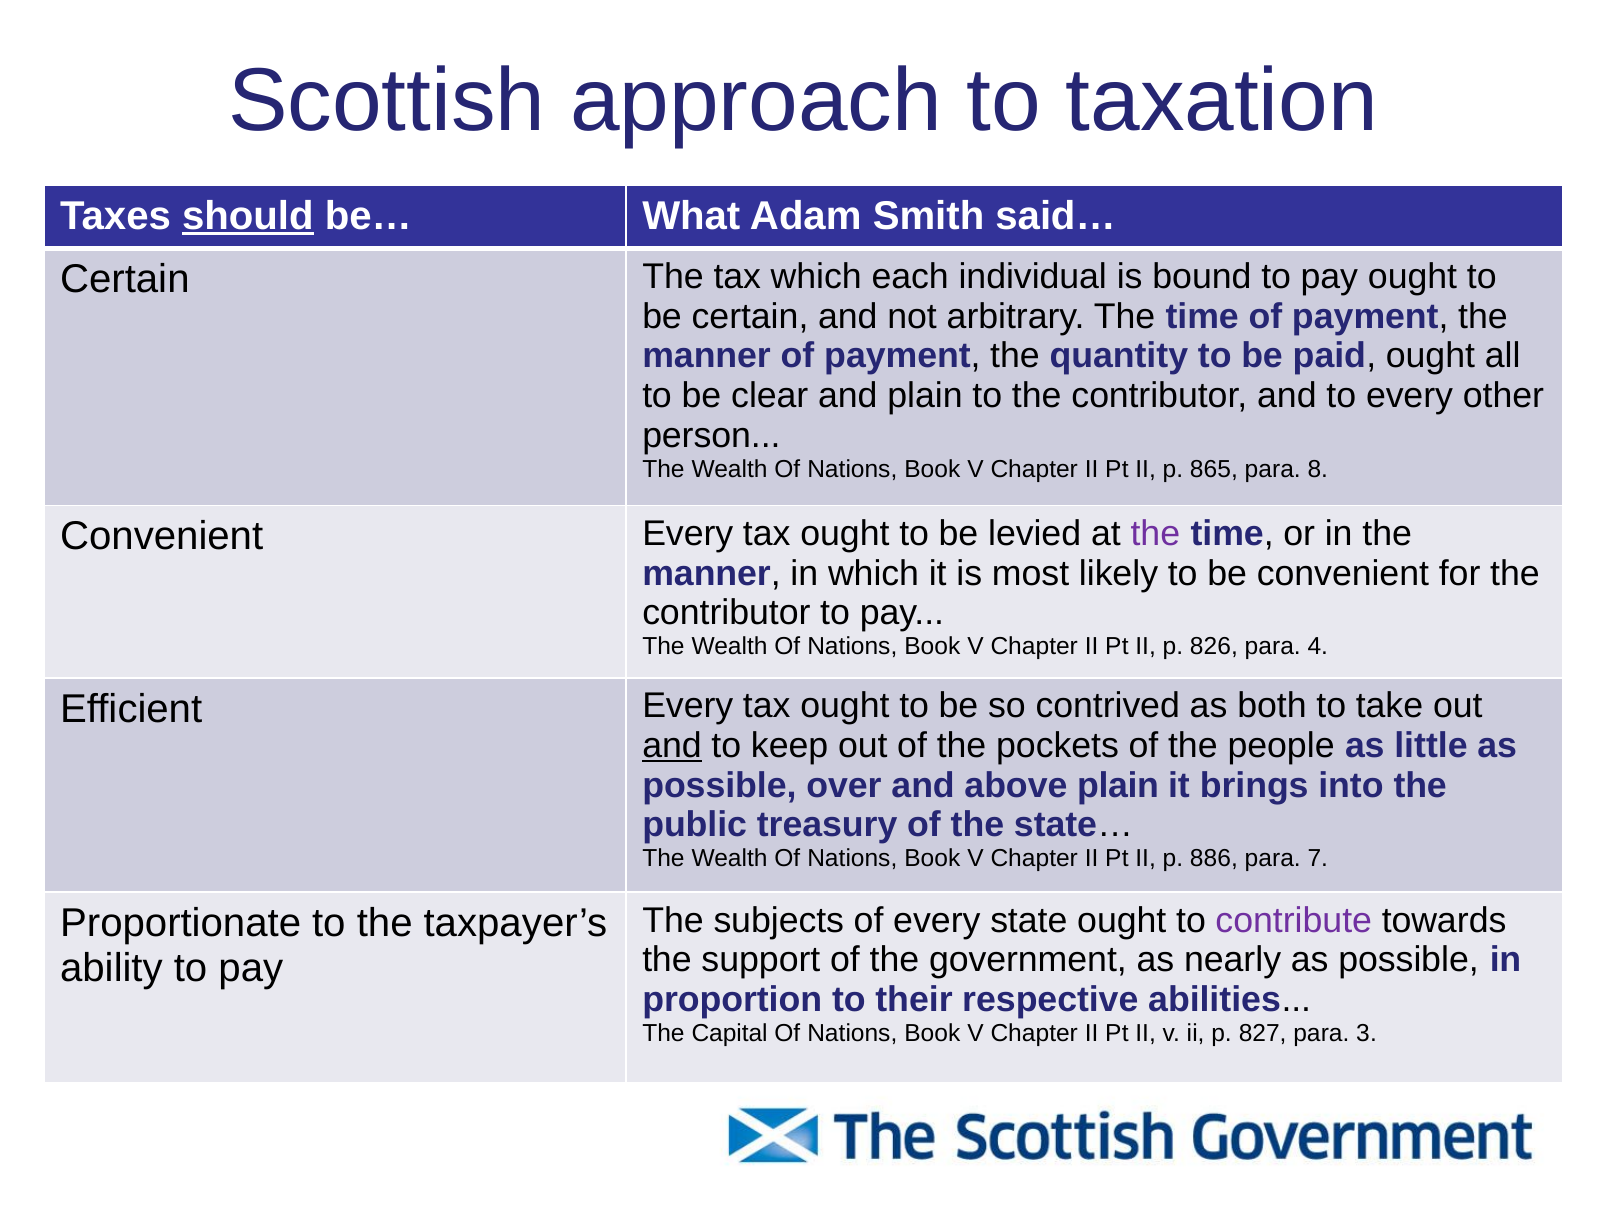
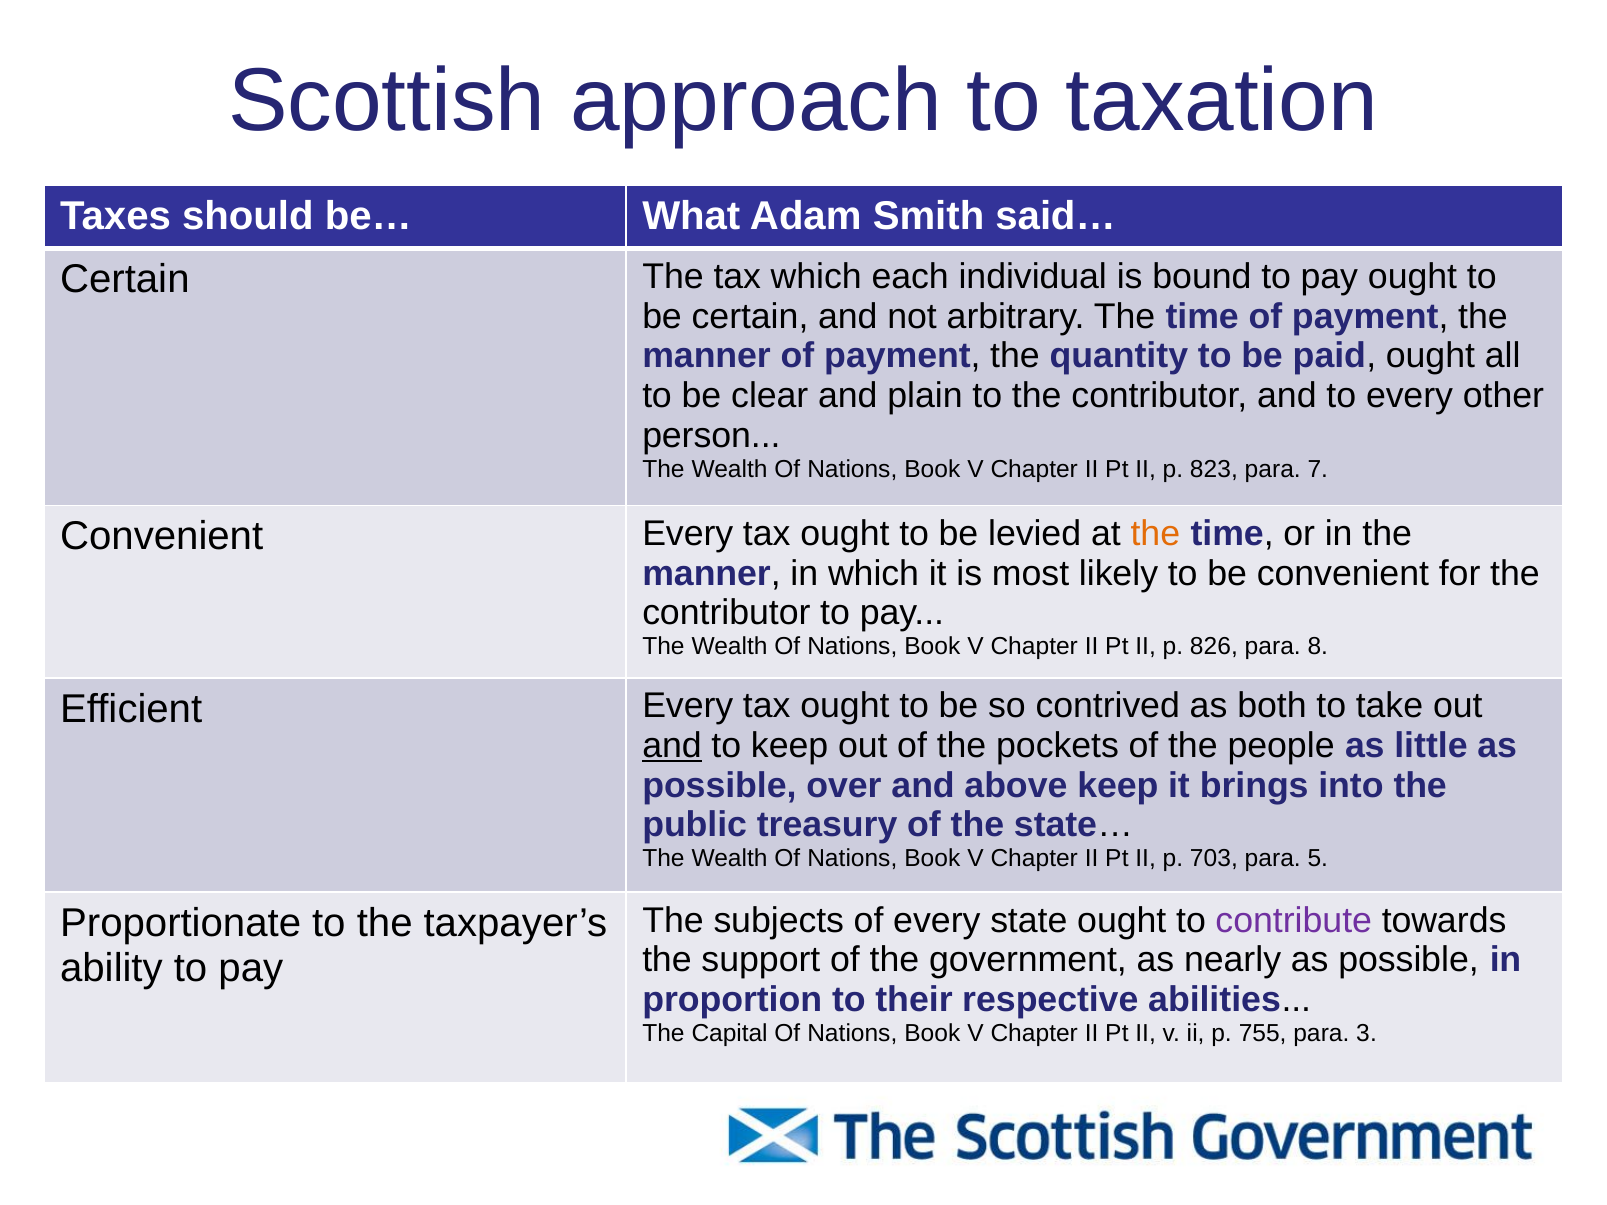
should underline: present -> none
865: 865 -> 823
8: 8 -> 7
the at (1155, 534) colour: purple -> orange
4: 4 -> 8
above plain: plain -> keep
886: 886 -> 703
7: 7 -> 5
827: 827 -> 755
